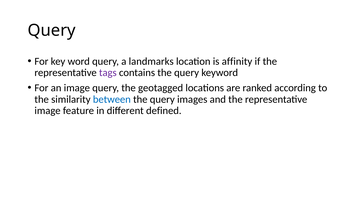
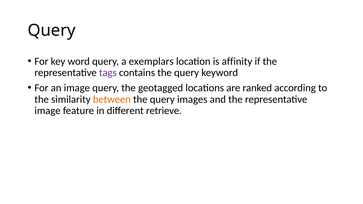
landmarks: landmarks -> exemplars
between colour: blue -> orange
defined: defined -> retrieve
